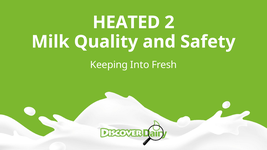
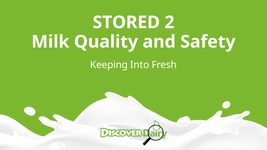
HEATED: HEATED -> STORED
